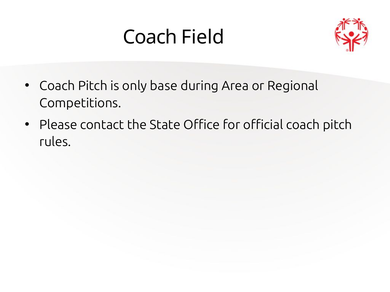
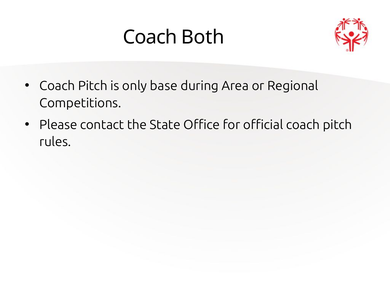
Field: Field -> Both
